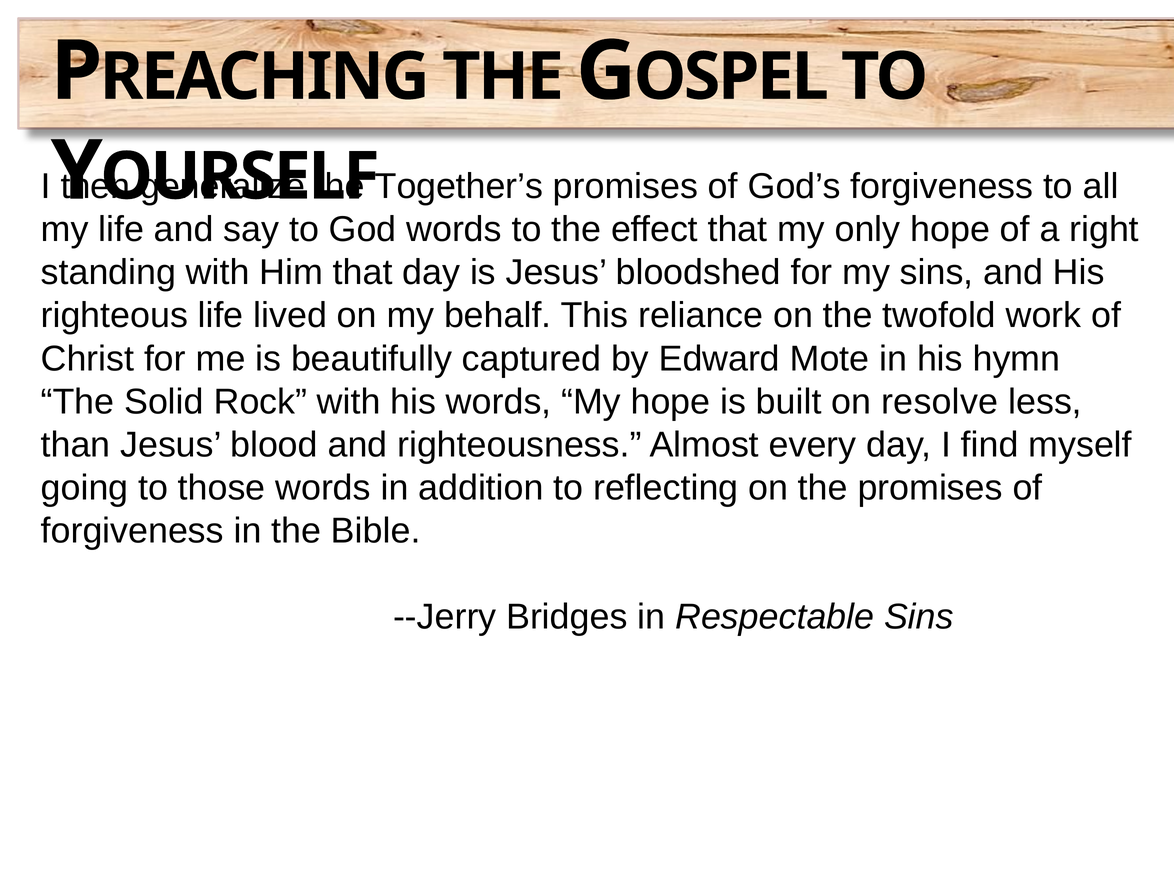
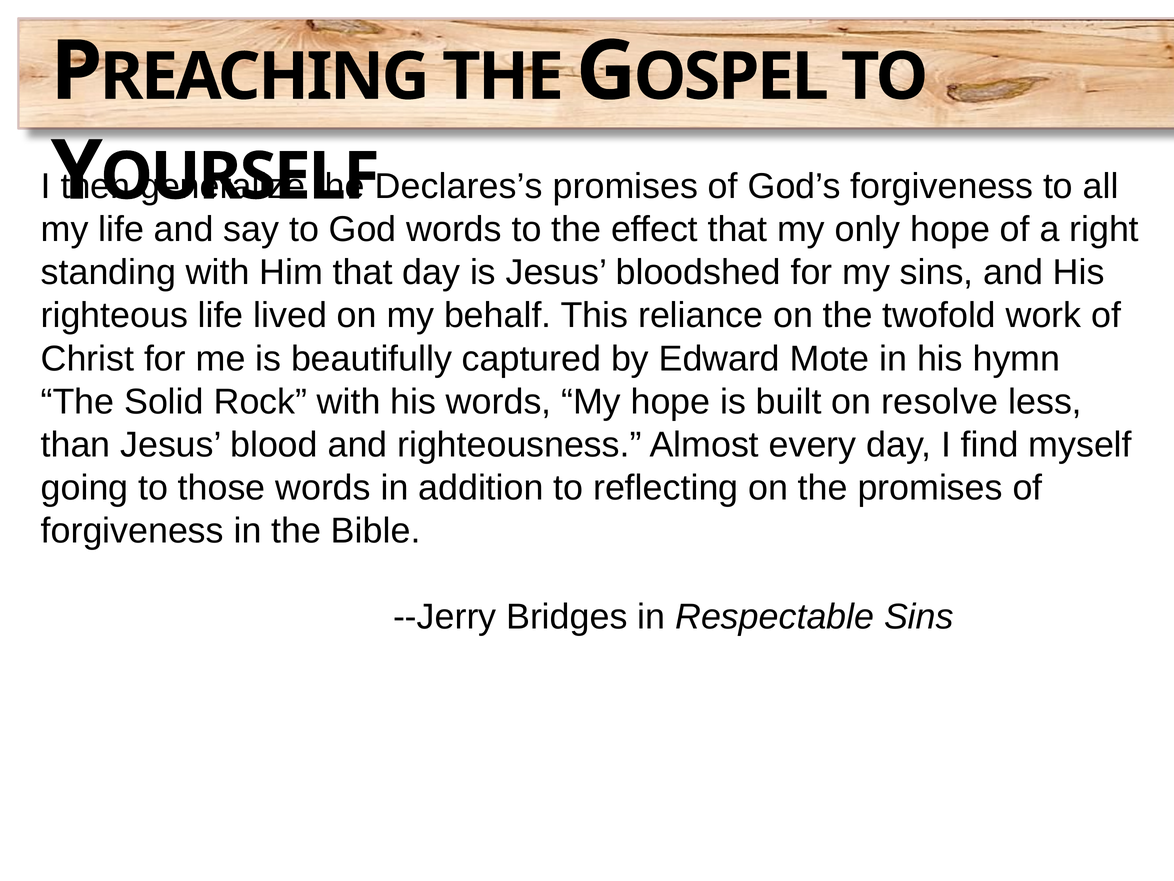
Together’s: Together’s -> Declares’s
